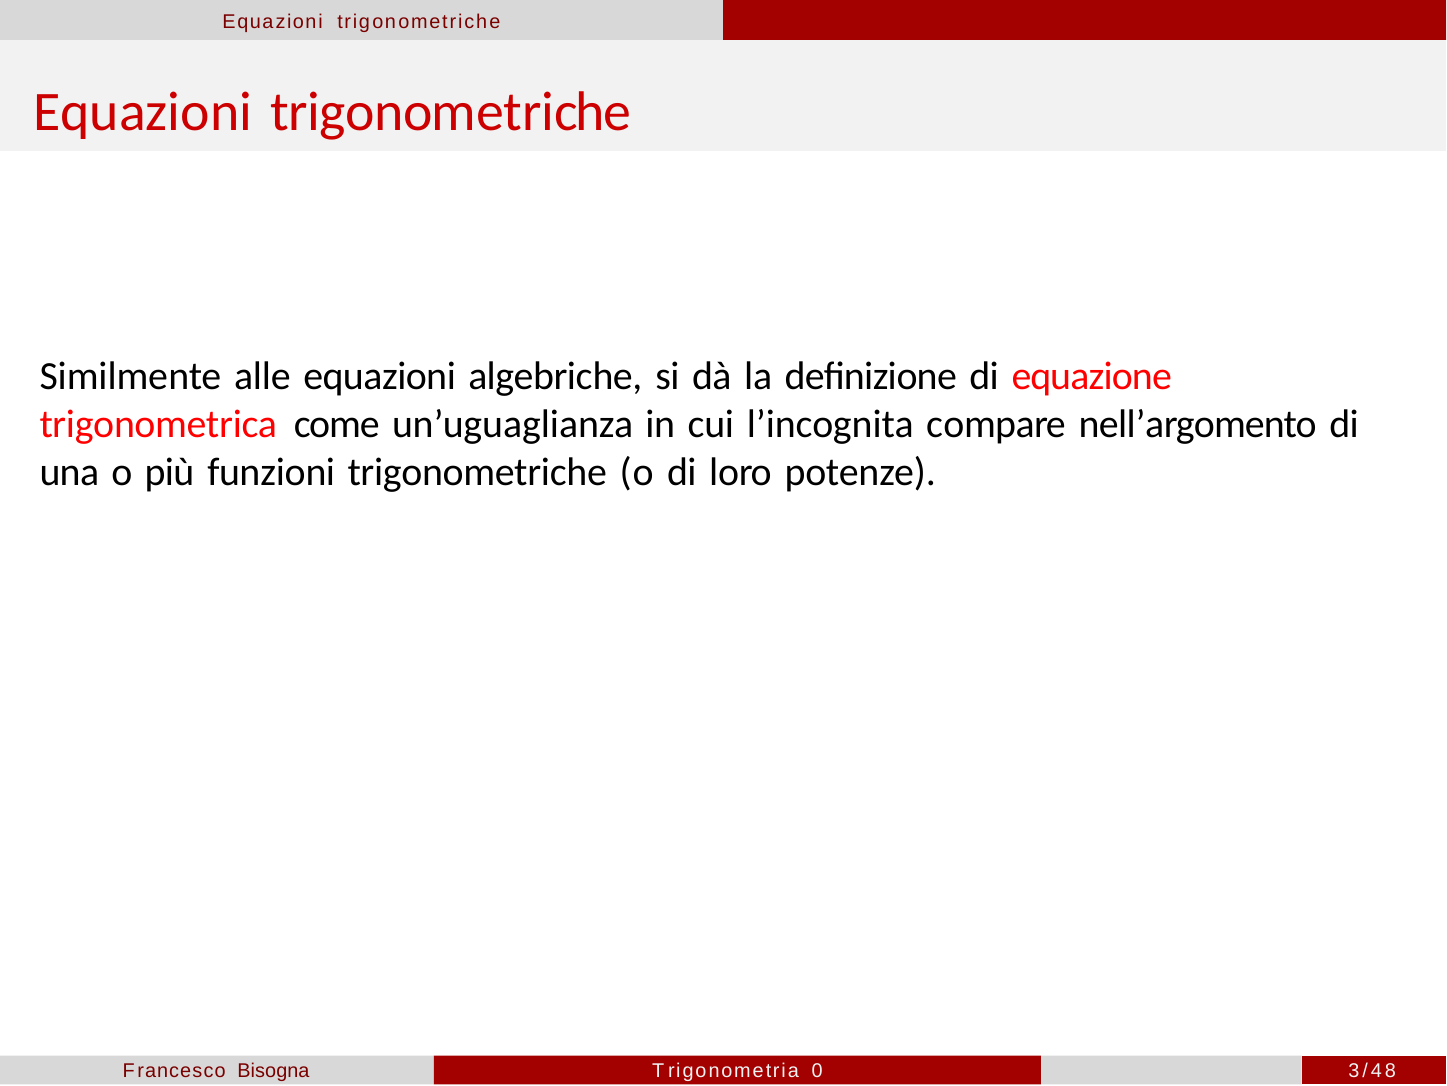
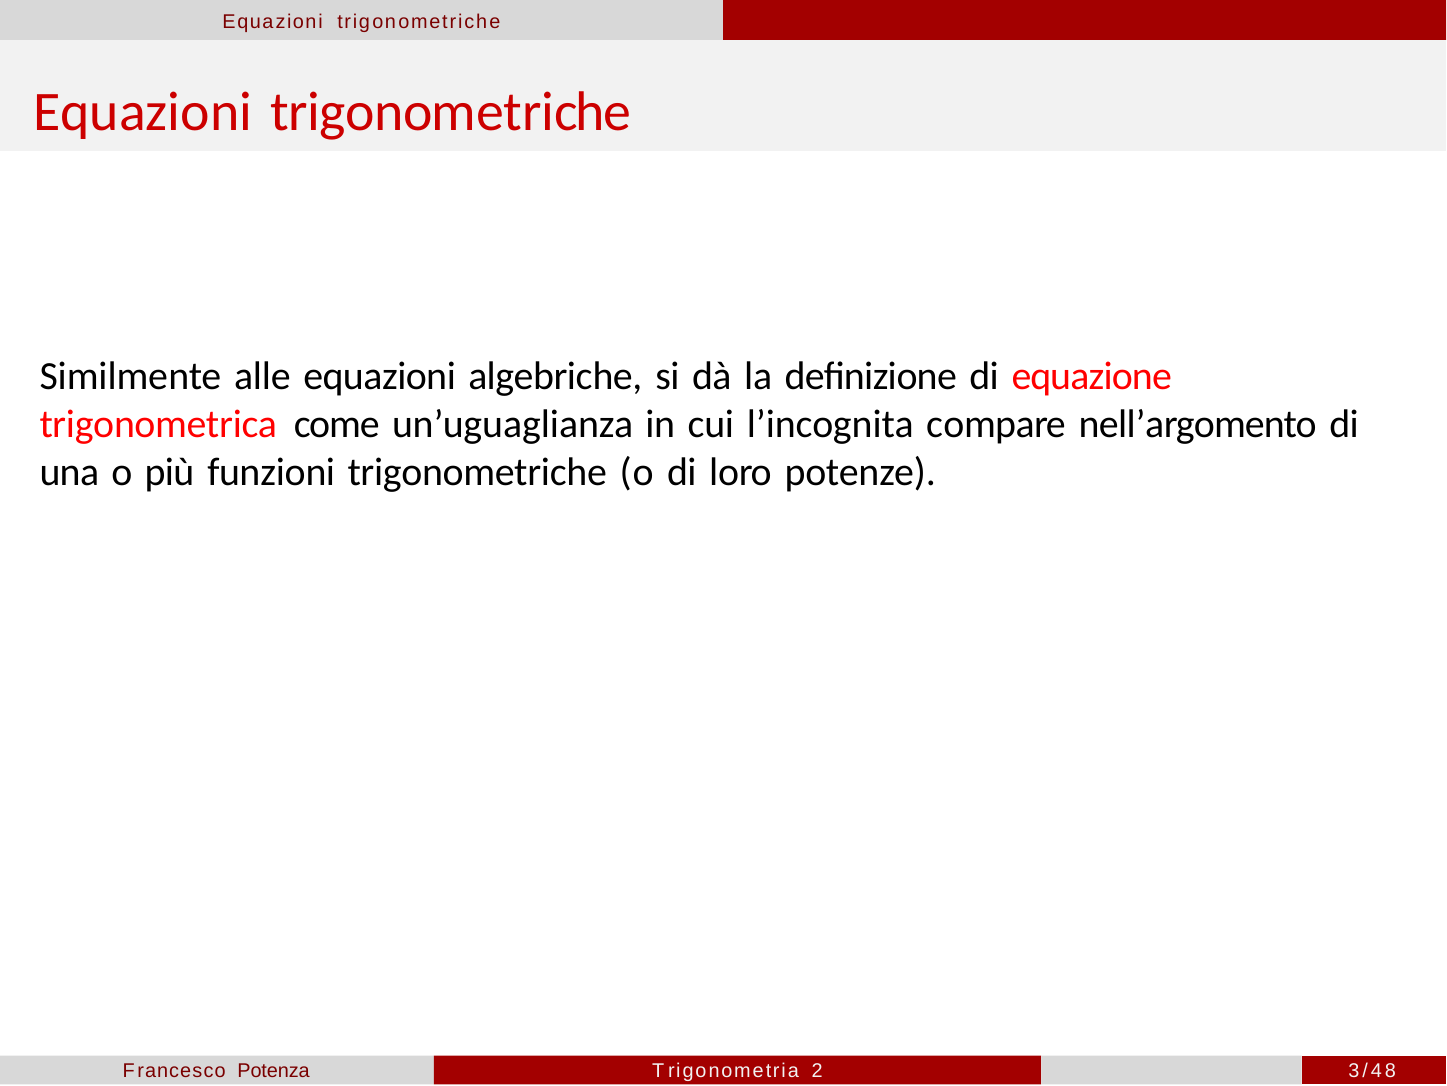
Bisogna: Bisogna -> Potenza
0: 0 -> 2
